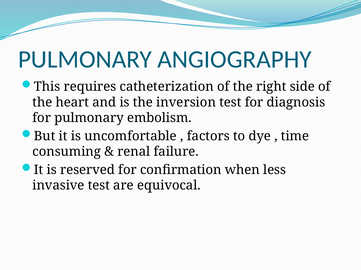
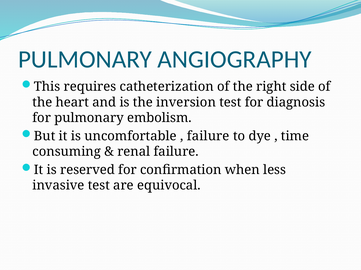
factors at (208, 136): factors -> failure
